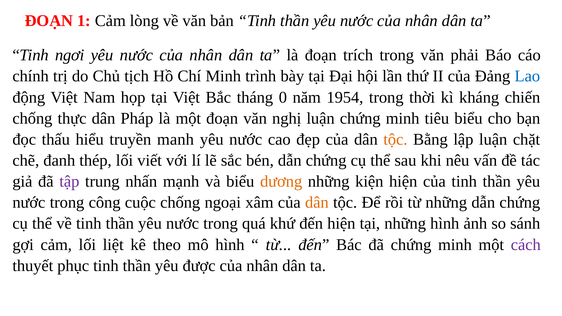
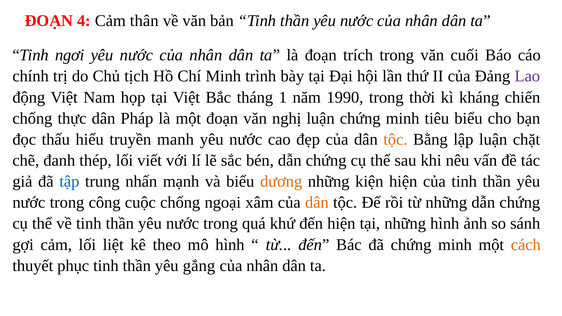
1: 1 -> 4
lòng: lòng -> thân
phải: phải -> cuối
Lao colour: blue -> purple
0: 0 -> 1
1954: 1954 -> 1990
tập colour: purple -> blue
cách colour: purple -> orange
được: được -> gắng
